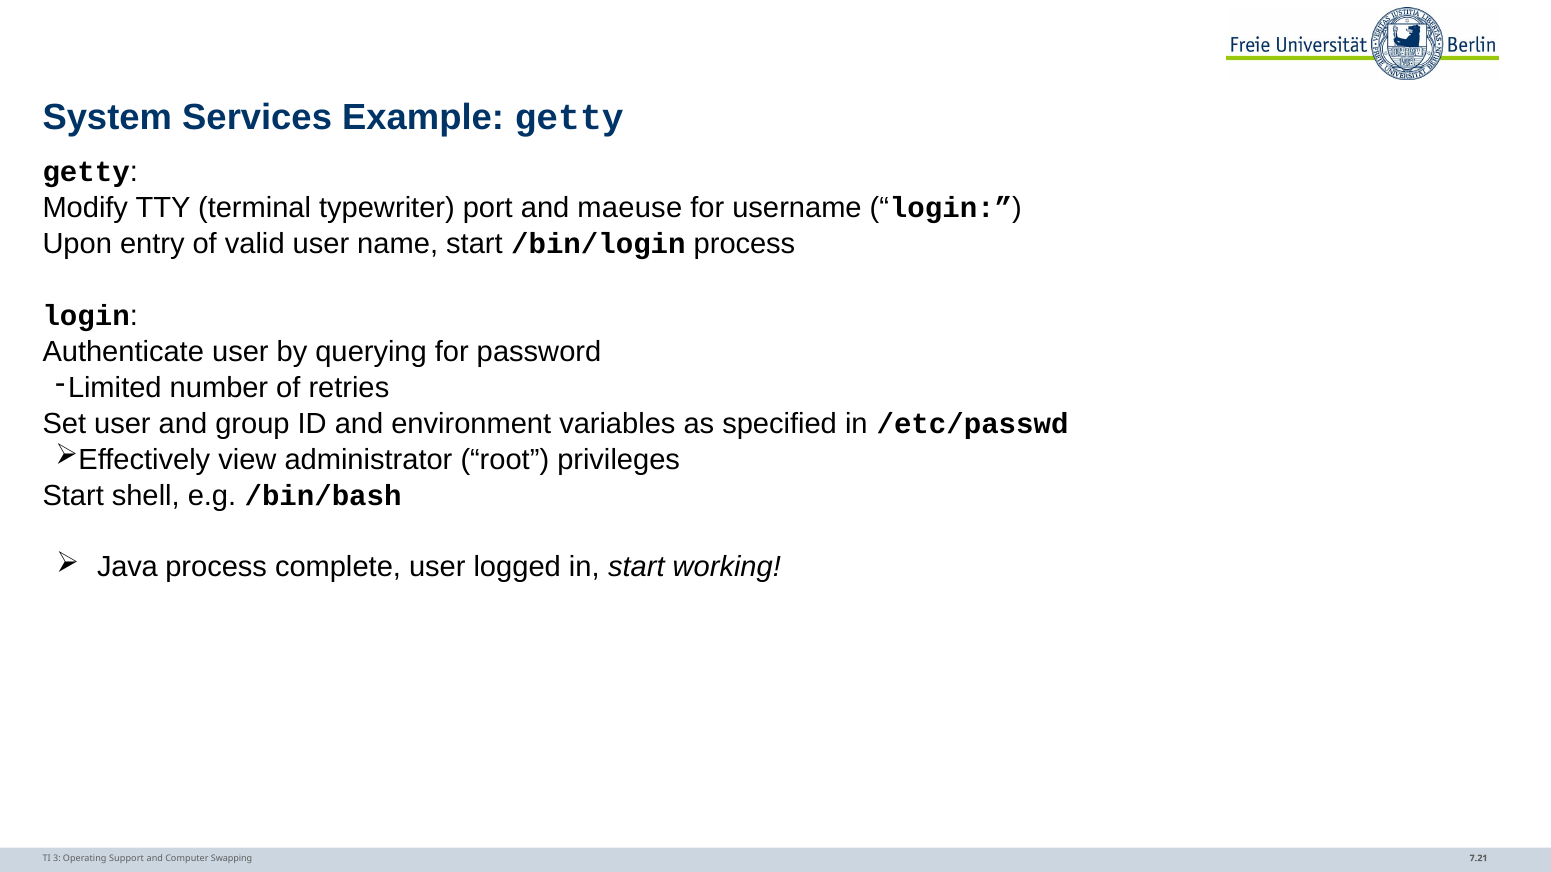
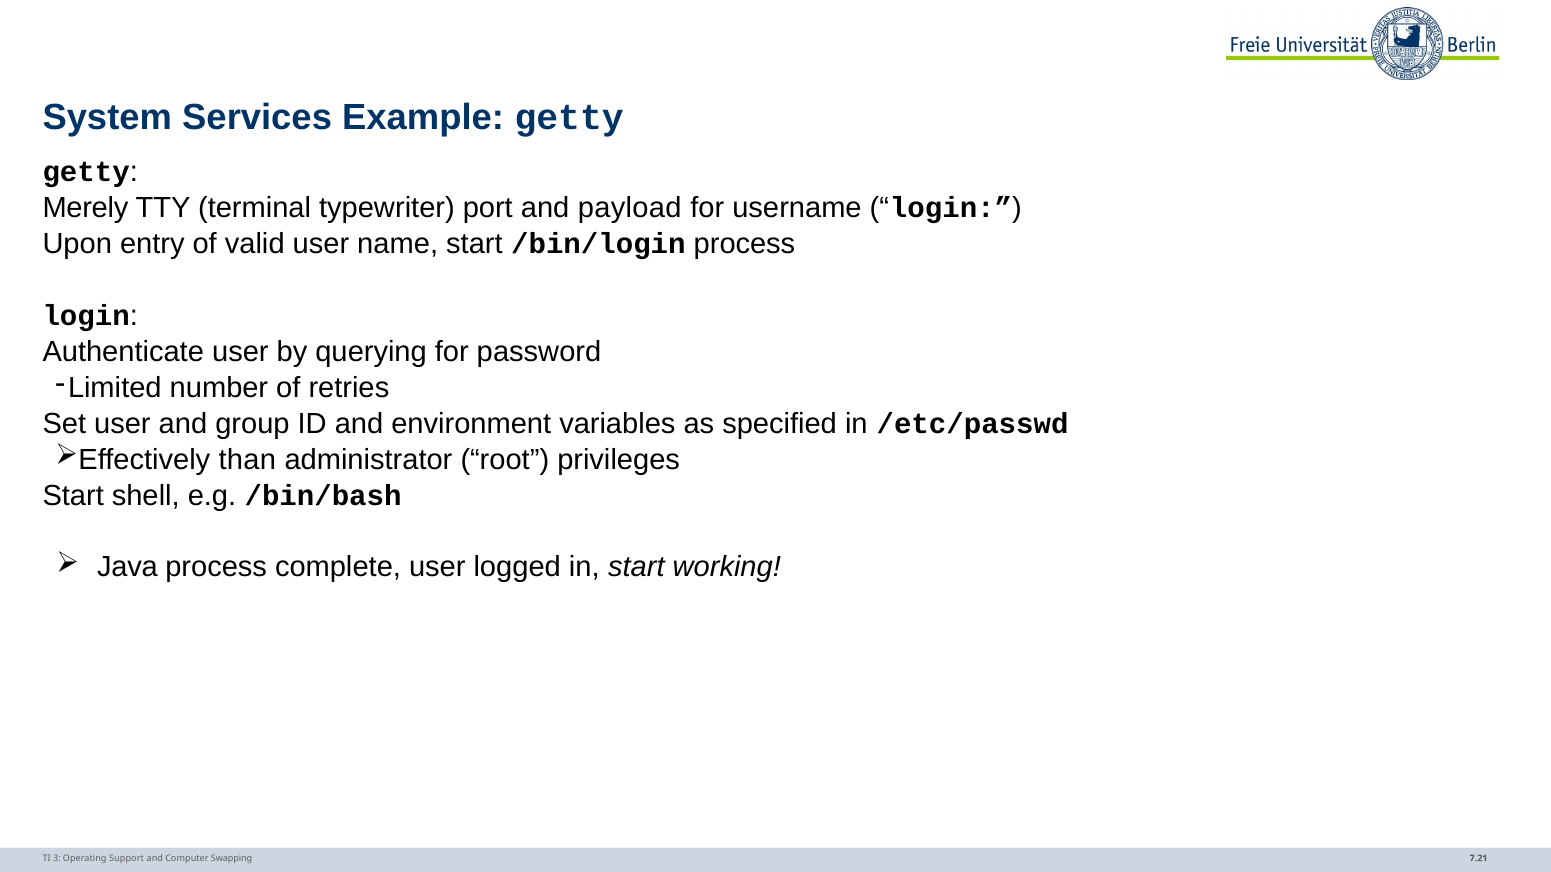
Modify: Modify -> Merely
maeuse: maeuse -> payload
view: view -> than
